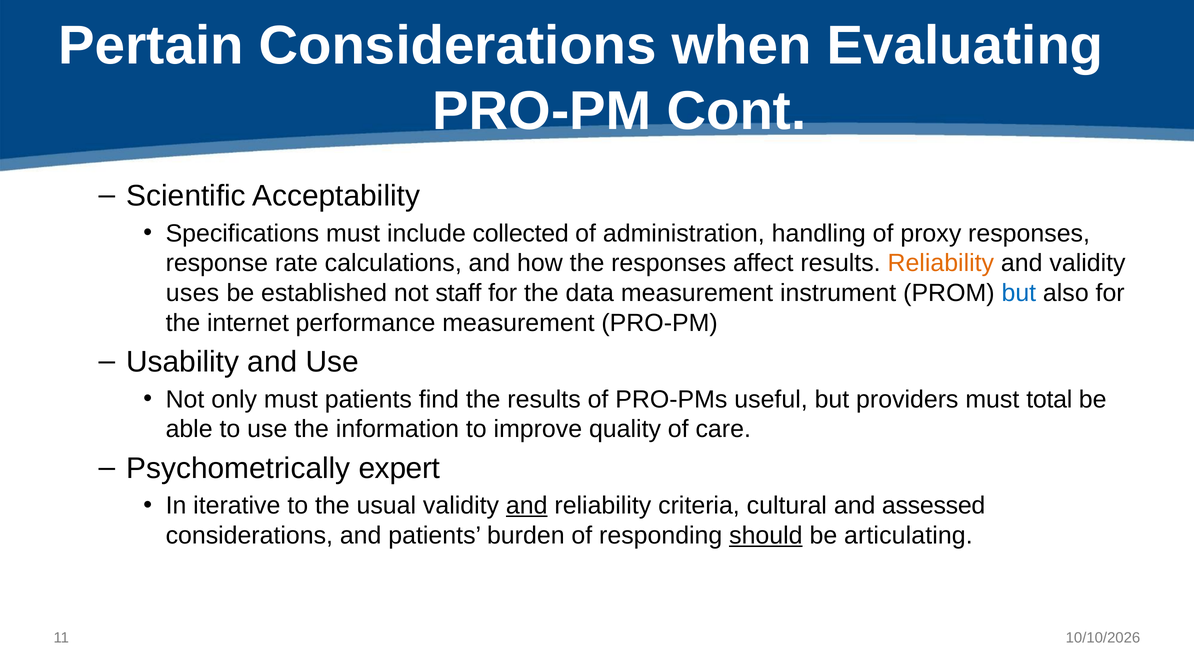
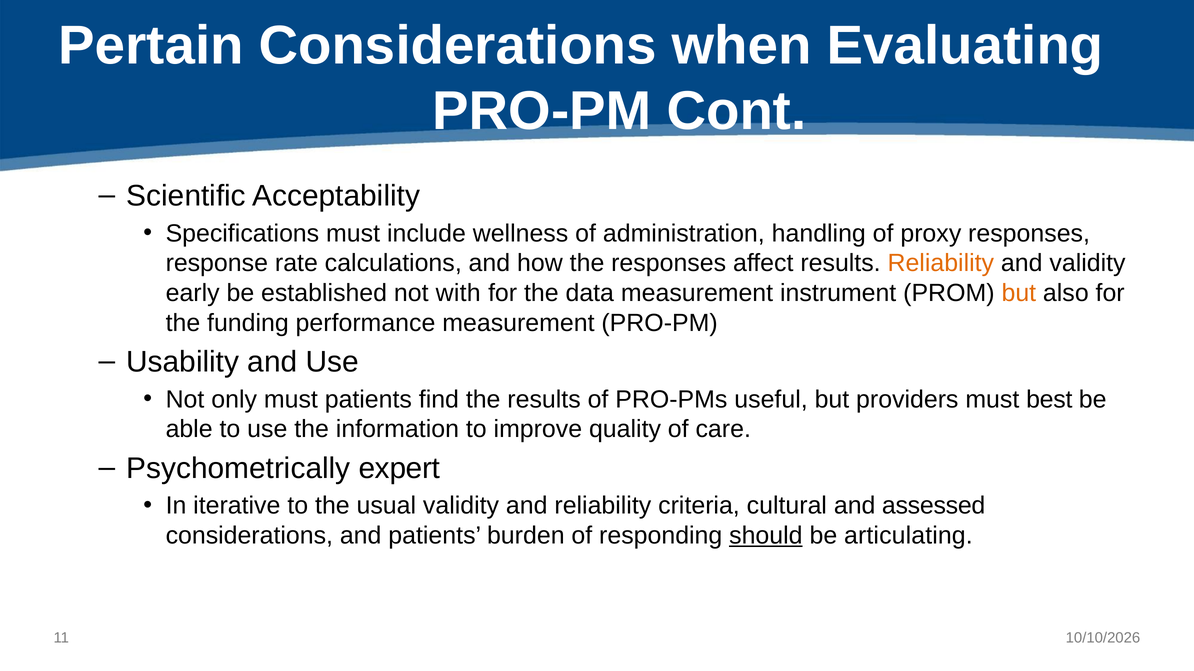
collected: collected -> wellness
uses: uses -> early
staff: staff -> with
but at (1019, 293) colour: blue -> orange
internet: internet -> funding
total: total -> best
and at (527, 506) underline: present -> none
